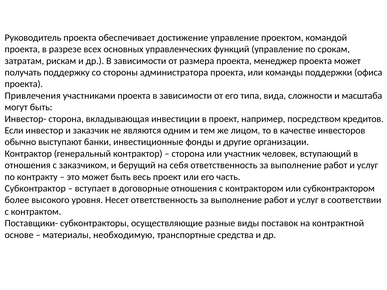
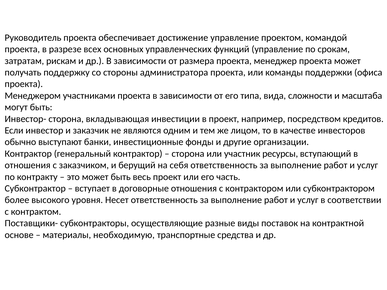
Привлечения: Привлечения -> Менеджером
человек: человек -> ресурсы
